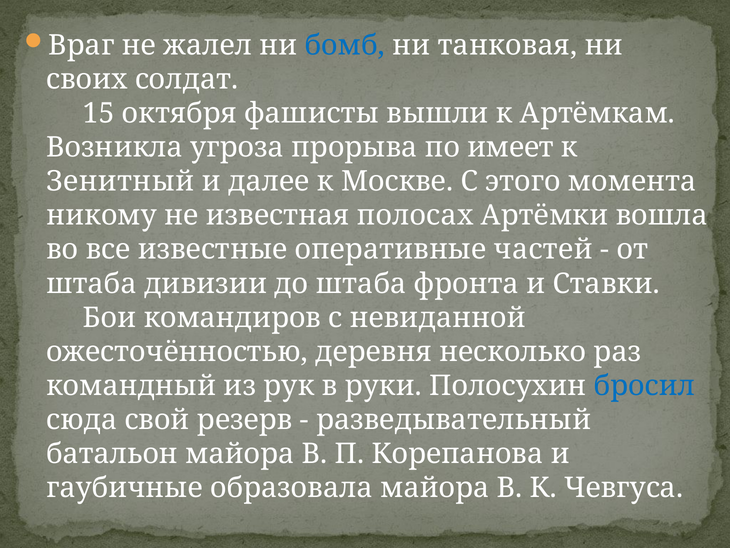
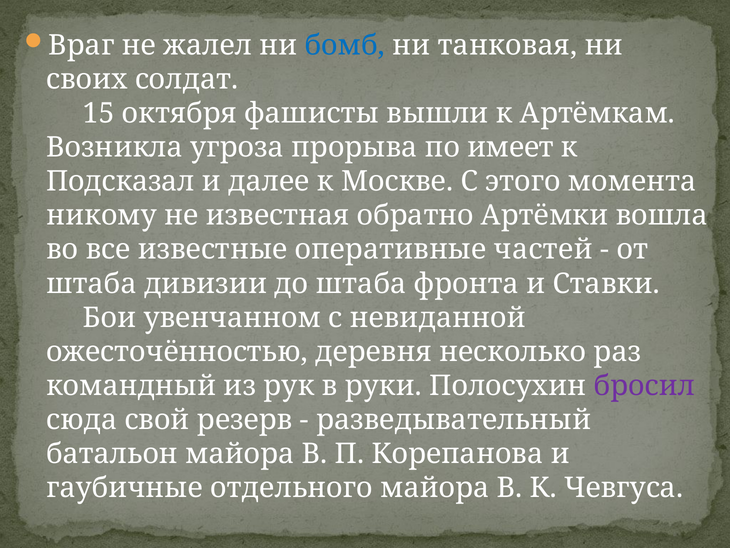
Зенитный: Зенитный -> Подсказал
полосах: полосах -> обратно
командиров: командиров -> увенчанном
бросил colour: blue -> purple
образовала: образовала -> отдельного
